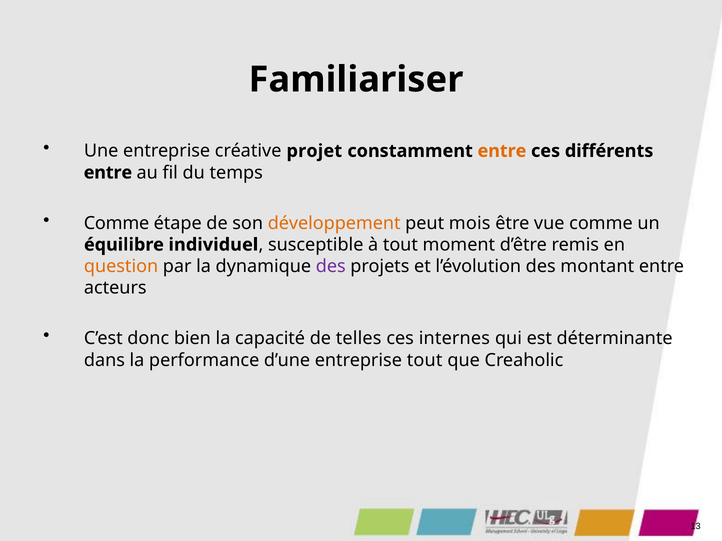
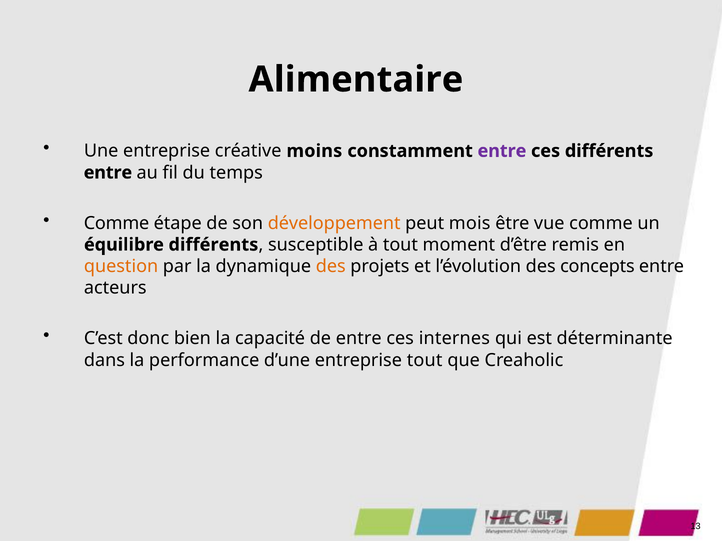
Familiariser: Familiariser -> Alimentaire
projet: projet -> moins
entre at (502, 151) colour: orange -> purple
équilibre individuel: individuel -> différents
des at (331, 267) colour: purple -> orange
montant: montant -> concepts
de telles: telles -> entre
